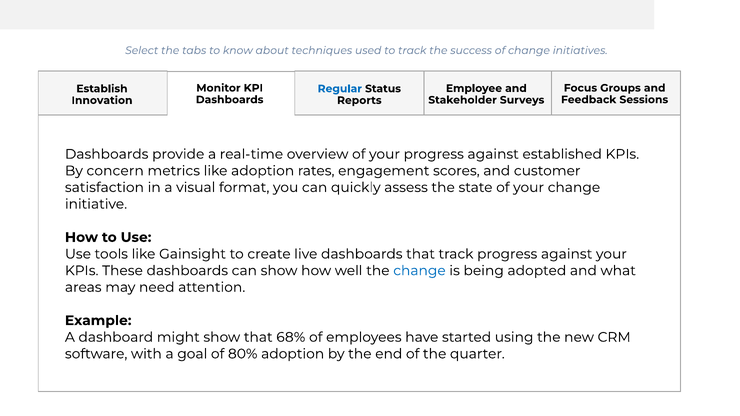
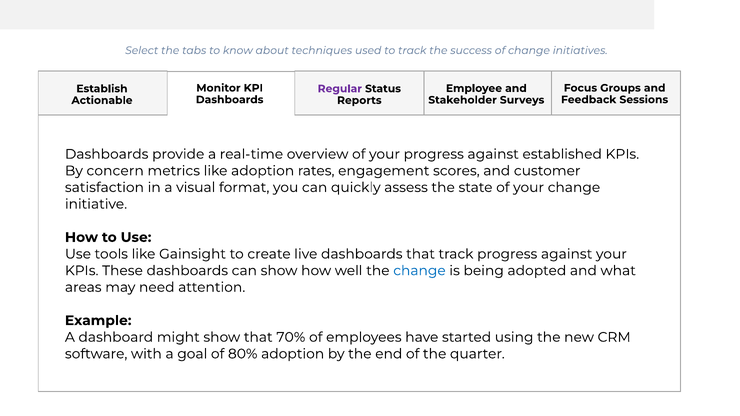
Regular colour: blue -> purple
Innovation: Innovation -> Actionable
68%: 68% -> 70%
